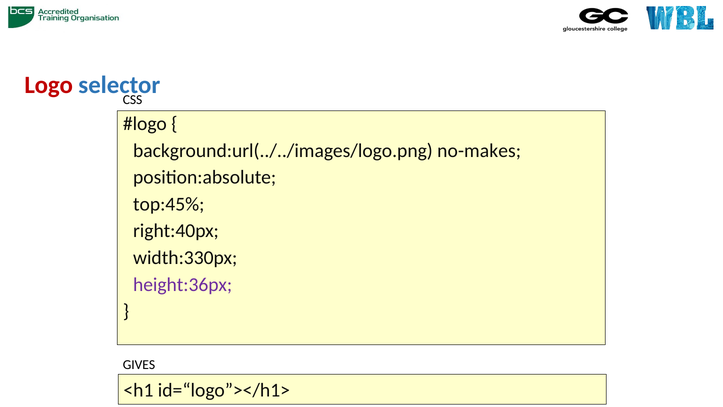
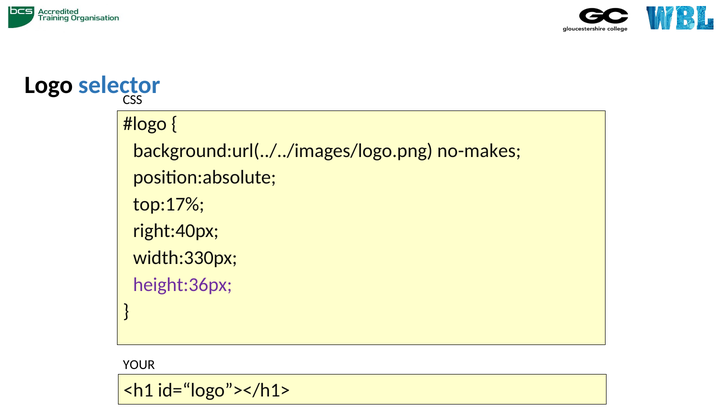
Logo colour: red -> black
top:45%: top:45% -> top:17%
GIVES: GIVES -> YOUR
